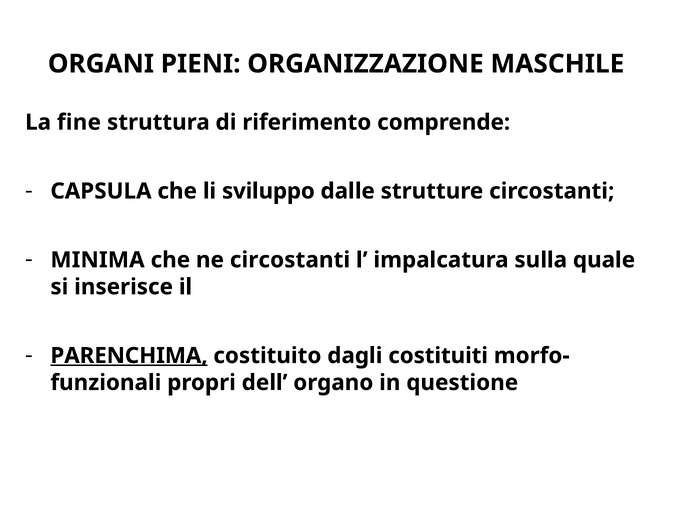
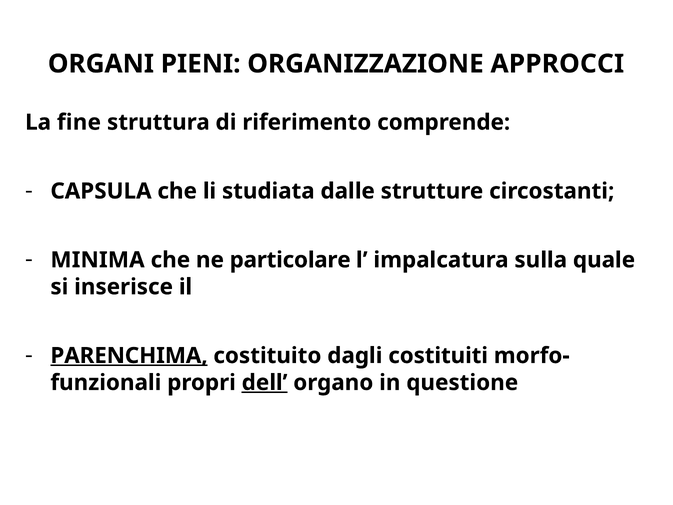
MASCHILE: MASCHILE -> APPROCCI
sviluppo: sviluppo -> studiata
ne circostanti: circostanti -> particolare
dell underline: none -> present
